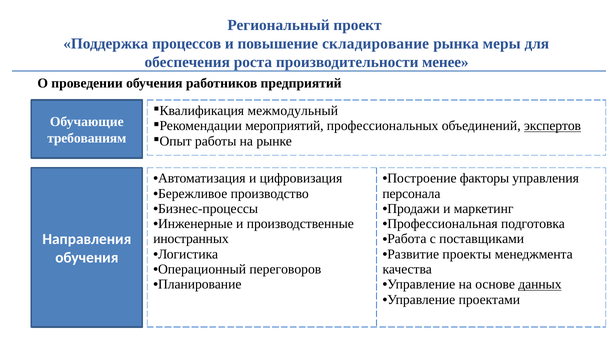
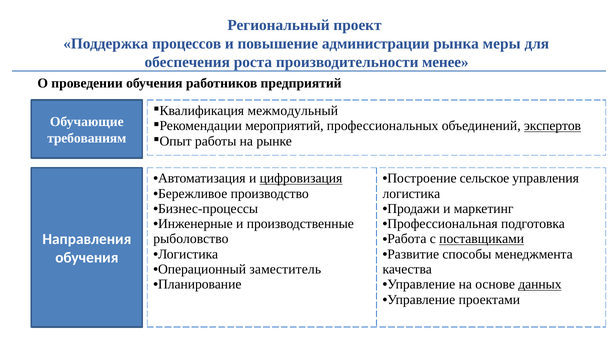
складирование: складирование -> администрации
цифровизация underline: none -> present
факторы: факторы -> сельское
персонала at (411, 193): персонала -> логистика
иностранных: иностранных -> рыболовство
поставщиками underline: none -> present
проекты: проекты -> способы
переговоров: переговоров -> заместитель
